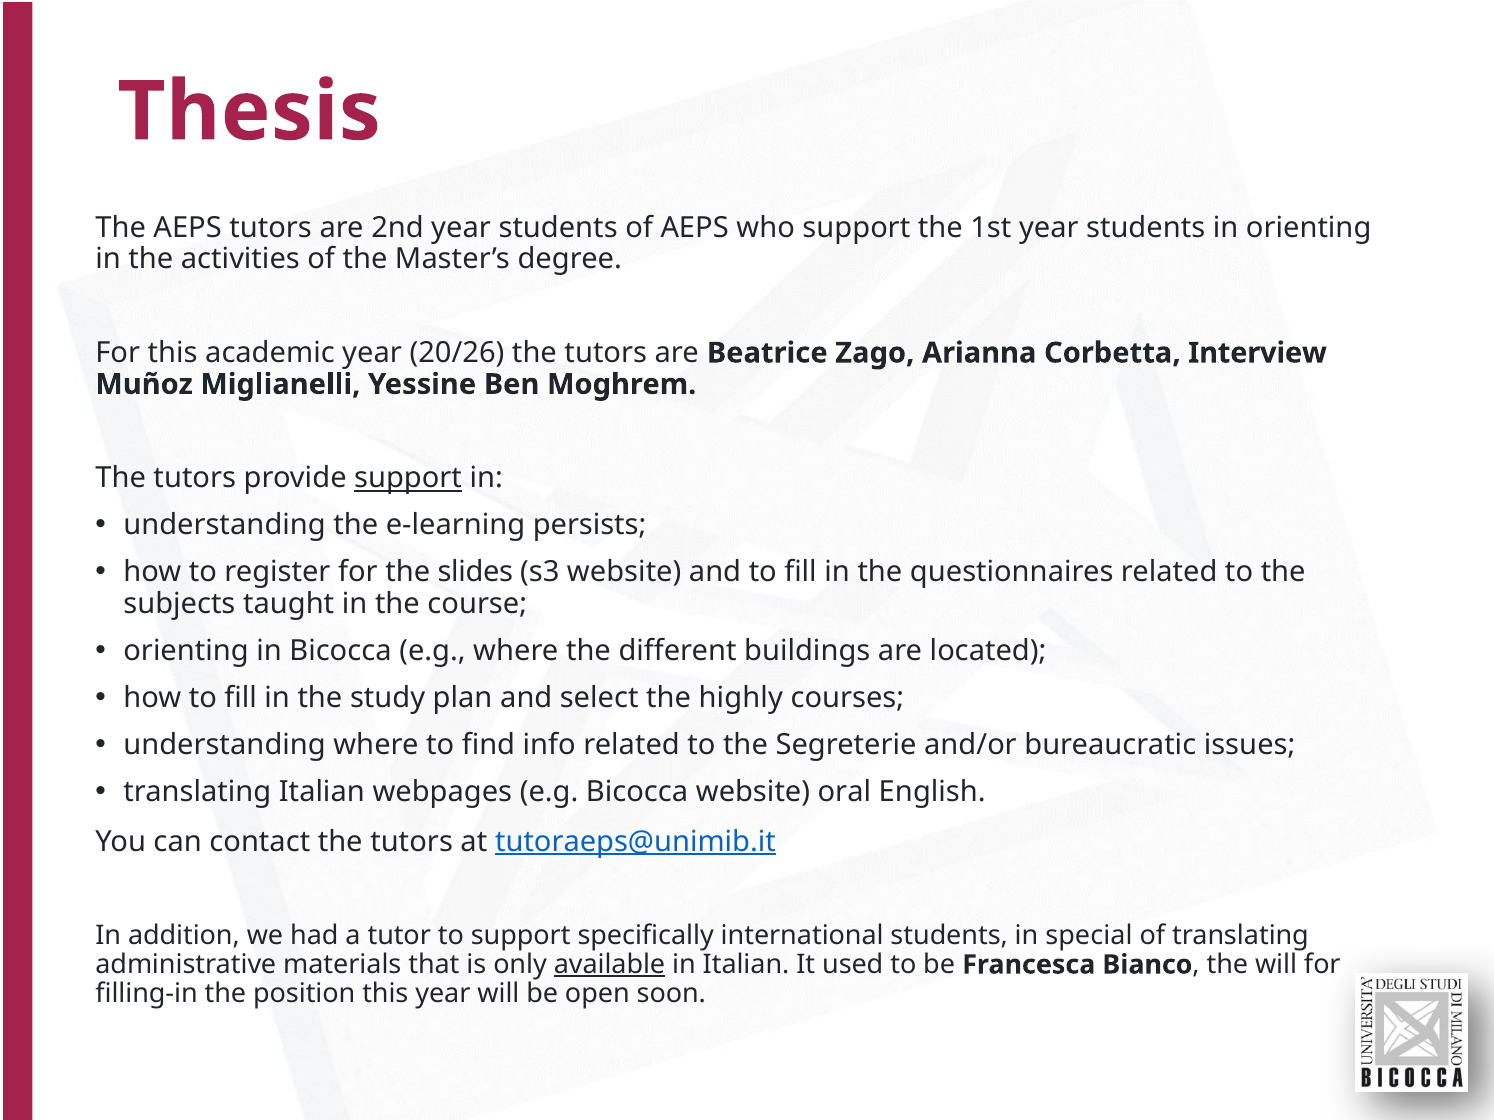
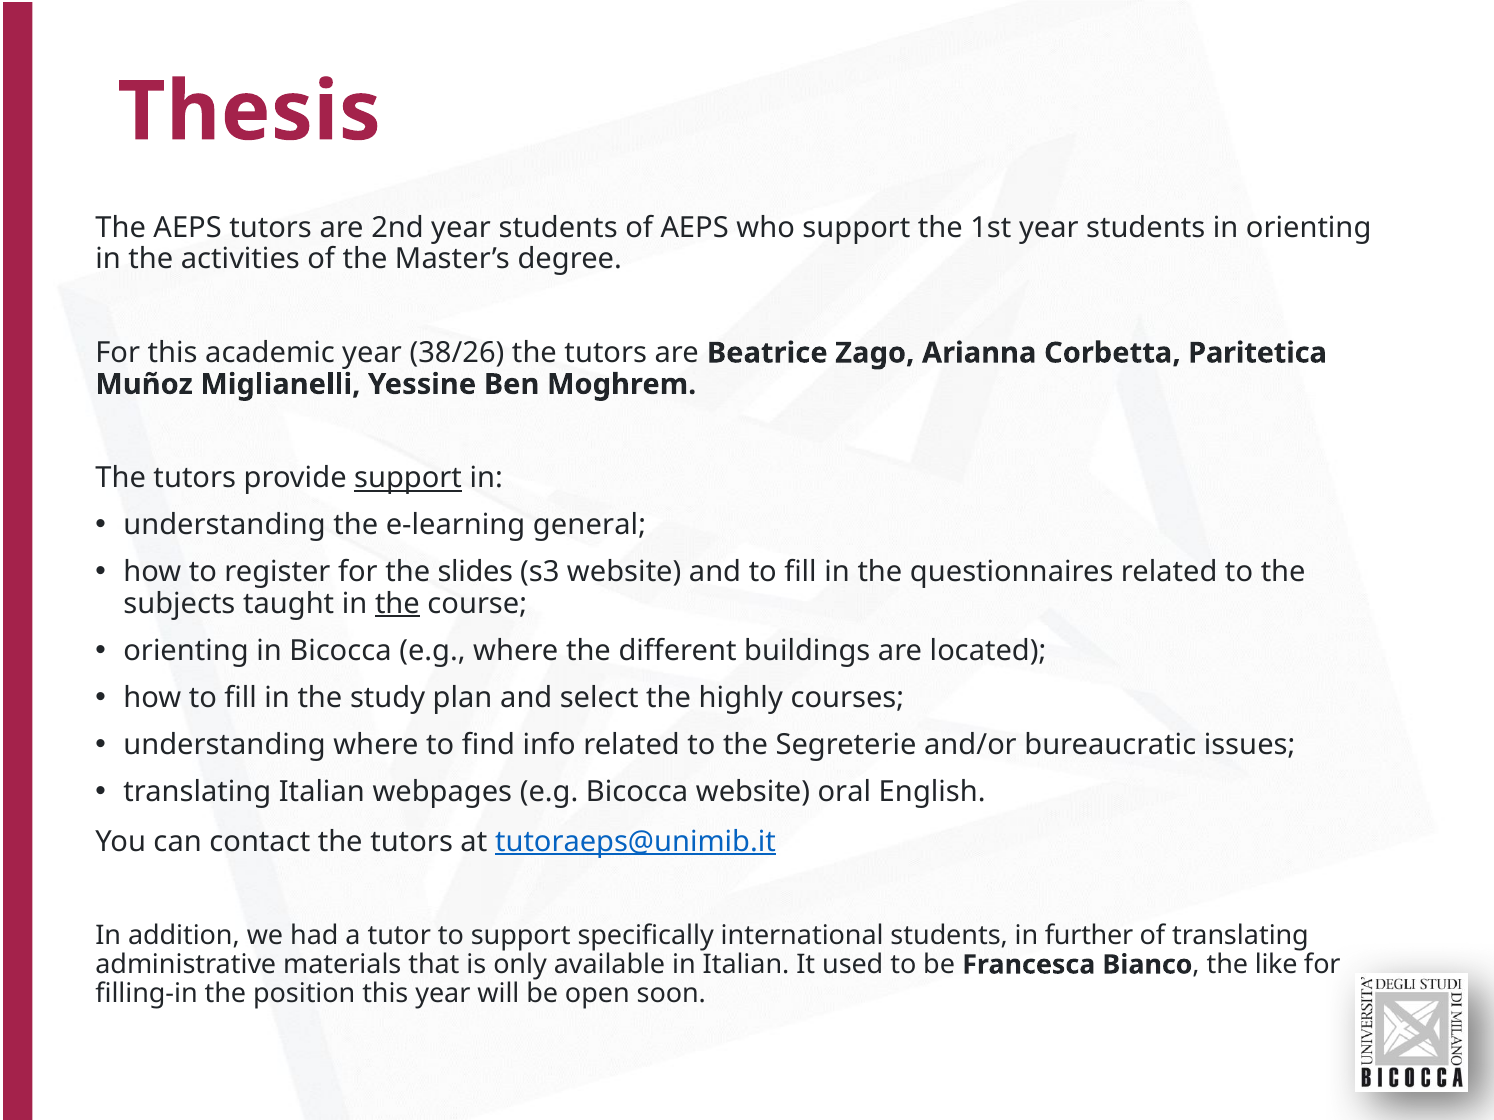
20/26: 20/26 -> 38/26
Interview: Interview -> Paritetica
persists: persists -> general
the at (397, 604) underline: none -> present
special: special -> further
available underline: present -> none
the will: will -> like
